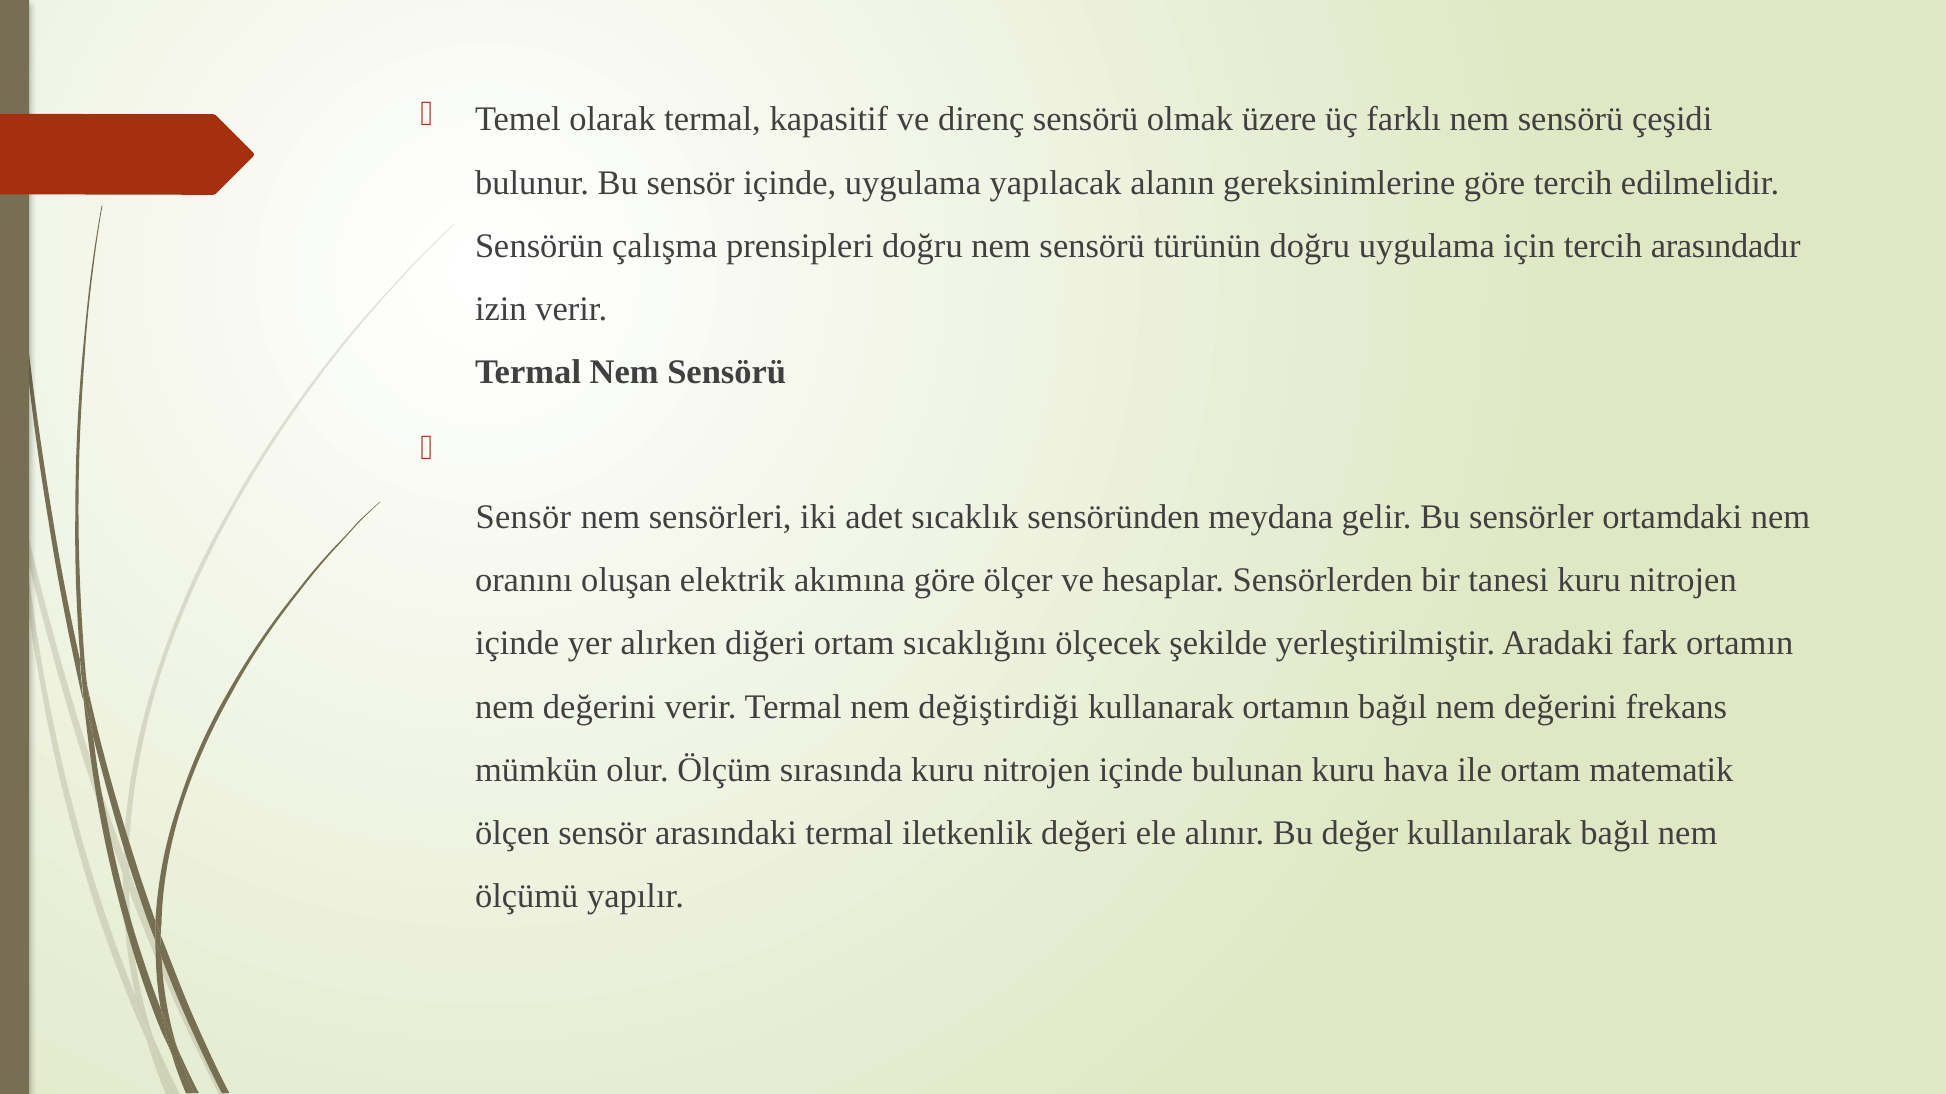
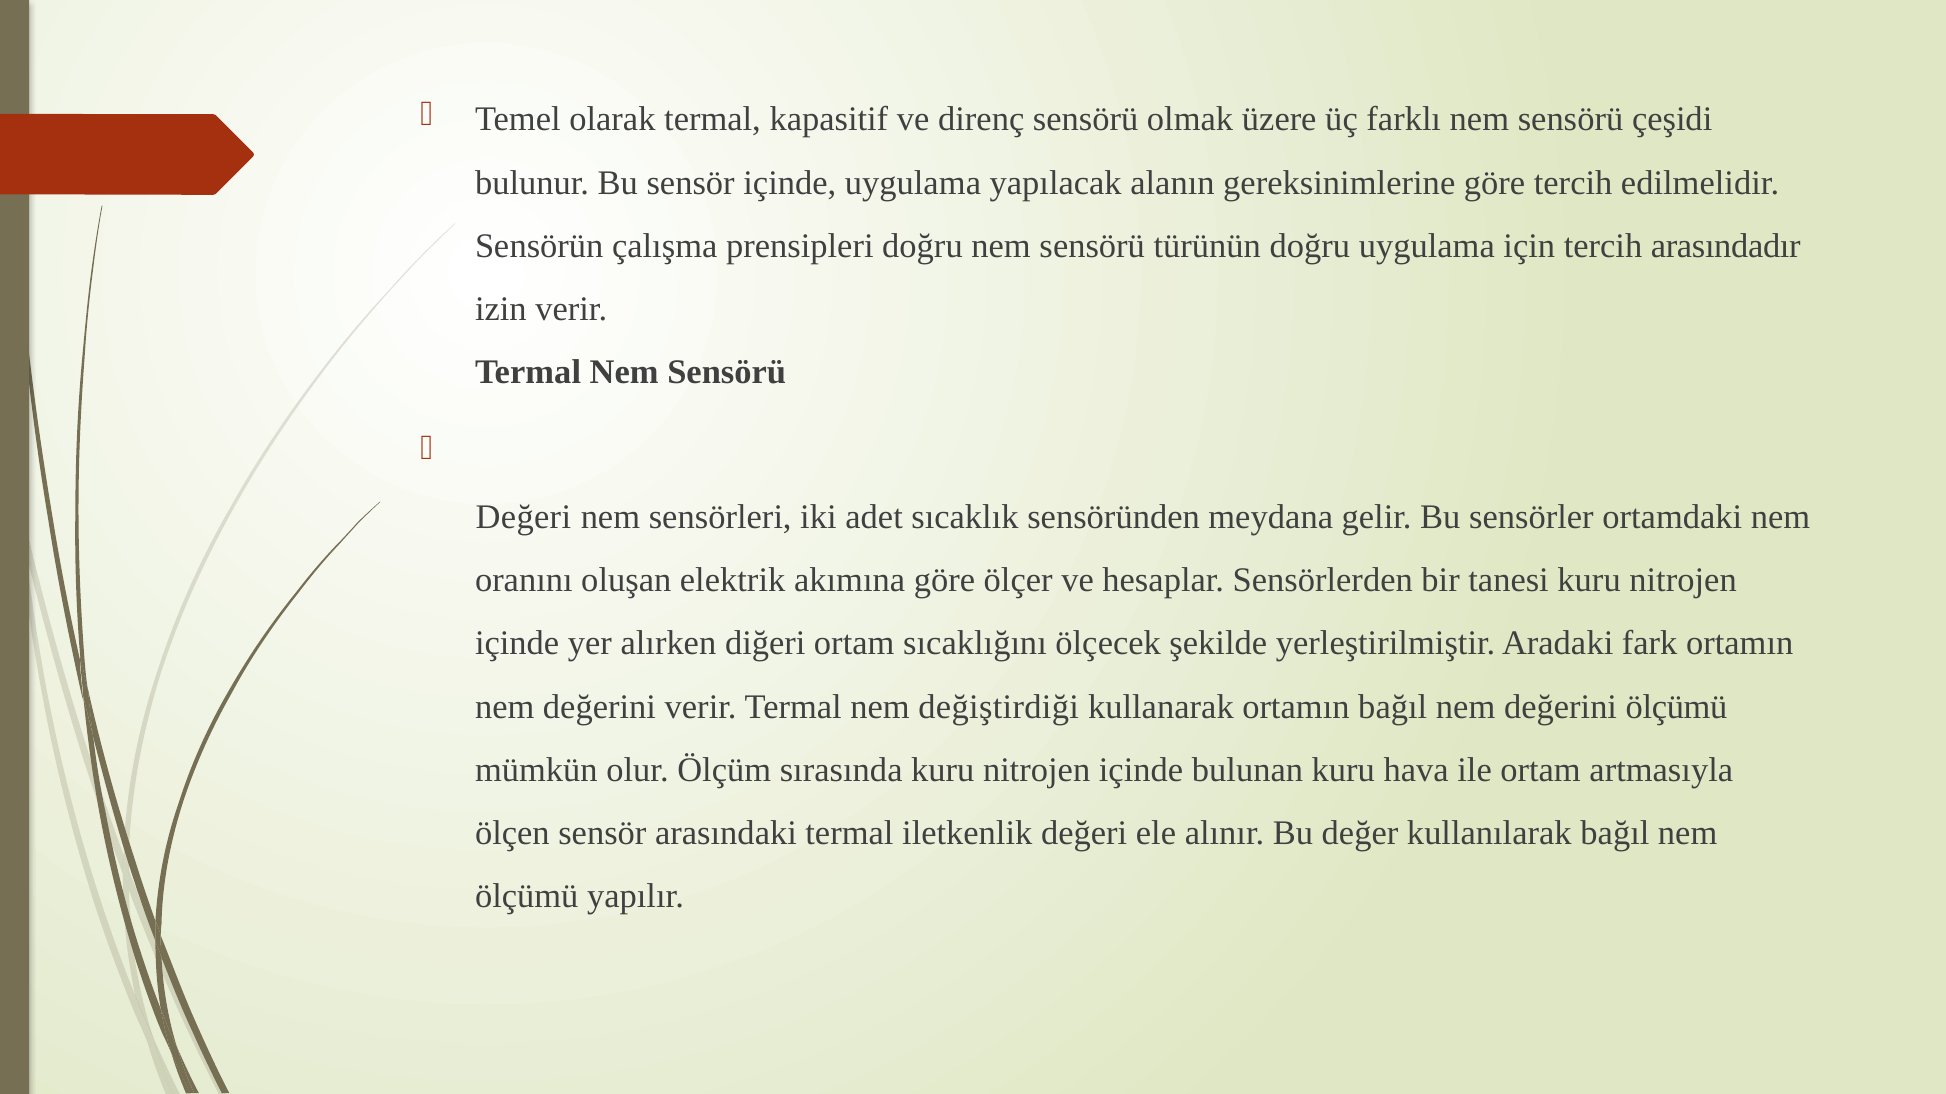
Sensör at (523, 517): Sensör -> Değeri
değerini frekans: frekans -> ölçümü
matematik: matematik -> artmasıyla
